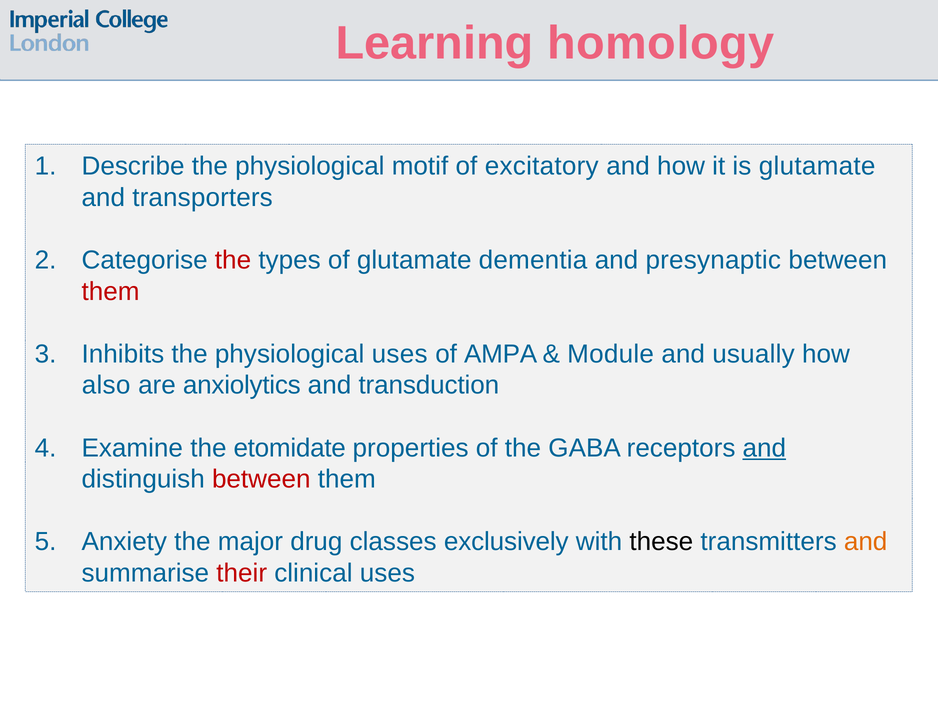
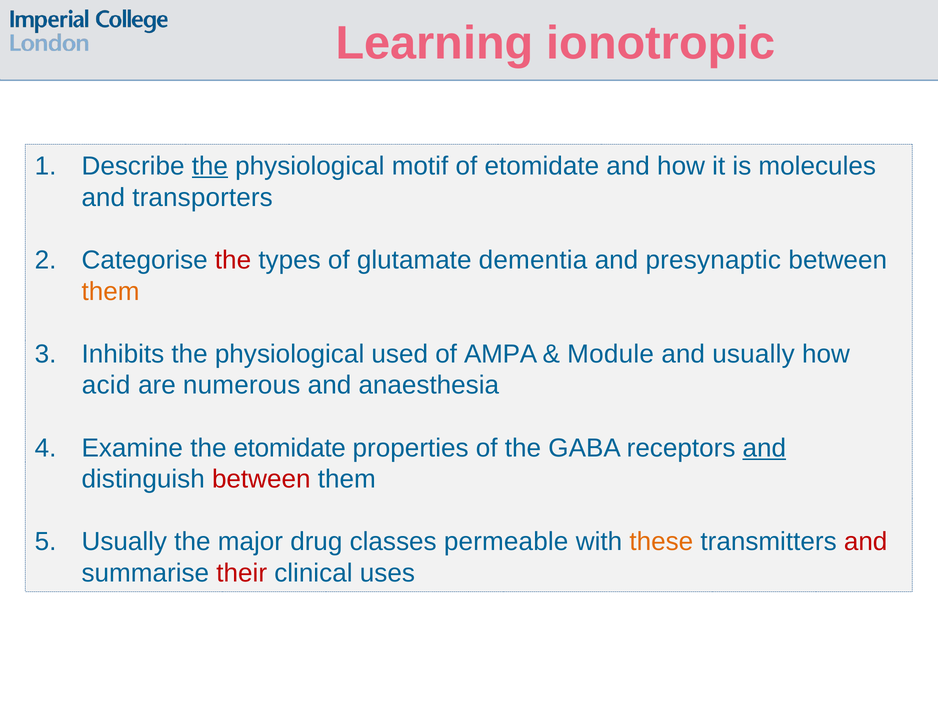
homology: homology -> ionotropic
the at (210, 166) underline: none -> present
of excitatory: excitatory -> etomidate
is glutamate: glutamate -> molecules
them at (111, 291) colour: red -> orange
physiological uses: uses -> used
also: also -> acid
anxiolytics: anxiolytics -> numerous
transduction: transduction -> anaesthesia
Anxiety at (124, 541): Anxiety -> Usually
exclusively: exclusively -> permeable
these colour: black -> orange
and at (866, 541) colour: orange -> red
